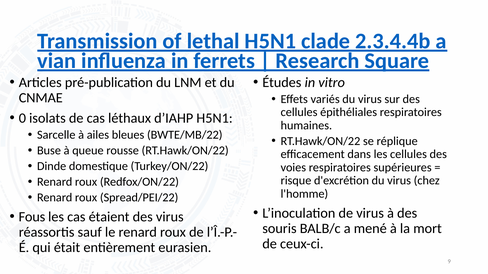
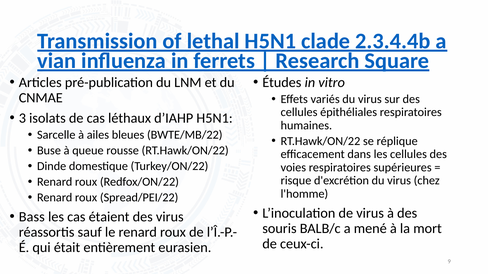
0: 0 -> 3
Fous: Fous -> Bass
